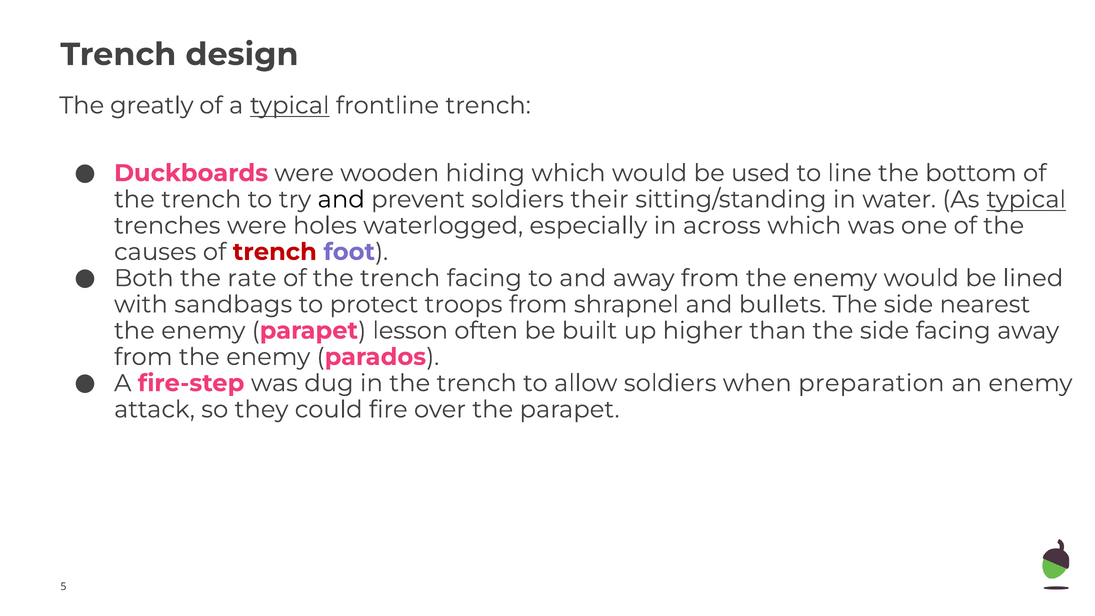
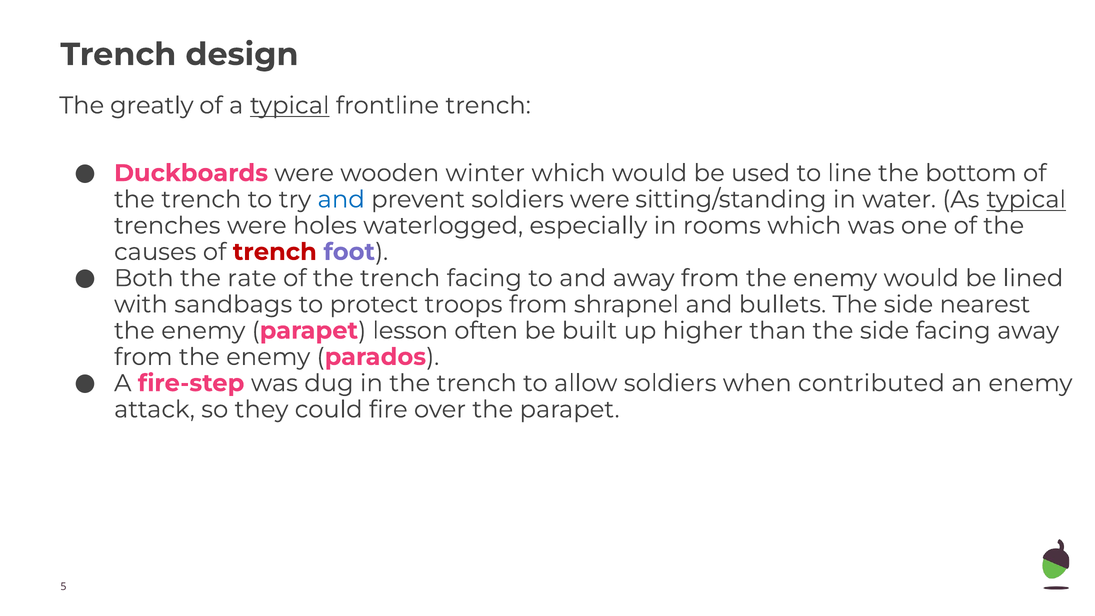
hiding: hiding -> winter
and at (341, 199) colour: black -> blue
soldiers their: their -> were
across: across -> rooms
preparation: preparation -> contributed
